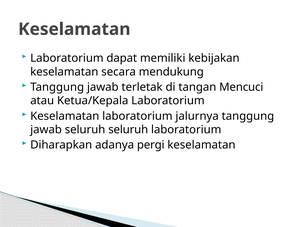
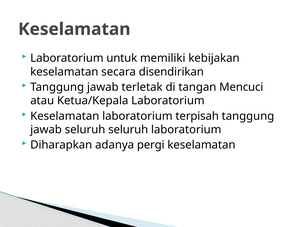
dapat: dapat -> untuk
mendukung: mendukung -> disendirikan
jalurnya: jalurnya -> terpisah
